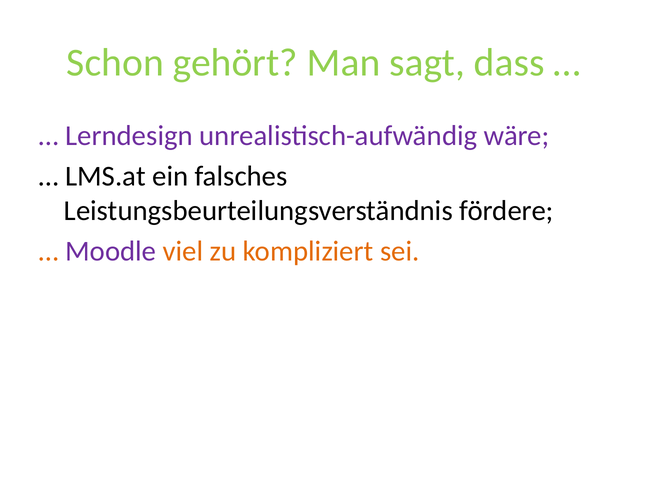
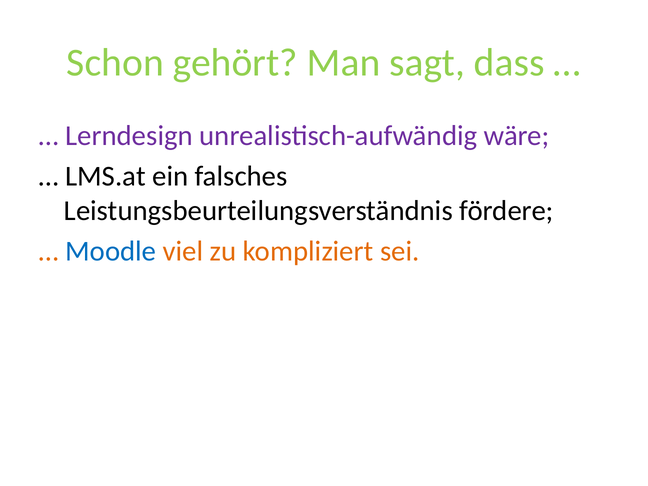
Moodle colour: purple -> blue
